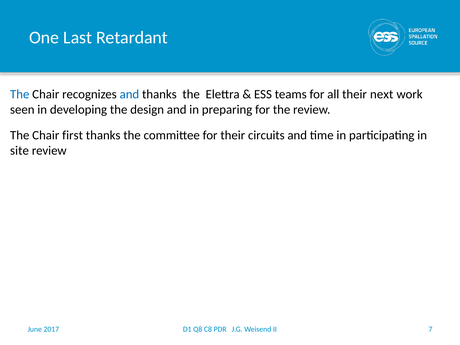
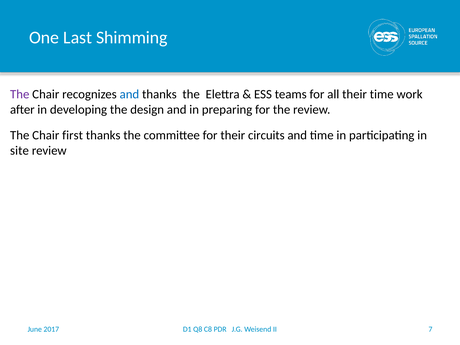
Retardant: Retardant -> Shimming
The at (20, 94) colour: blue -> purple
their next: next -> time
seen: seen -> after
